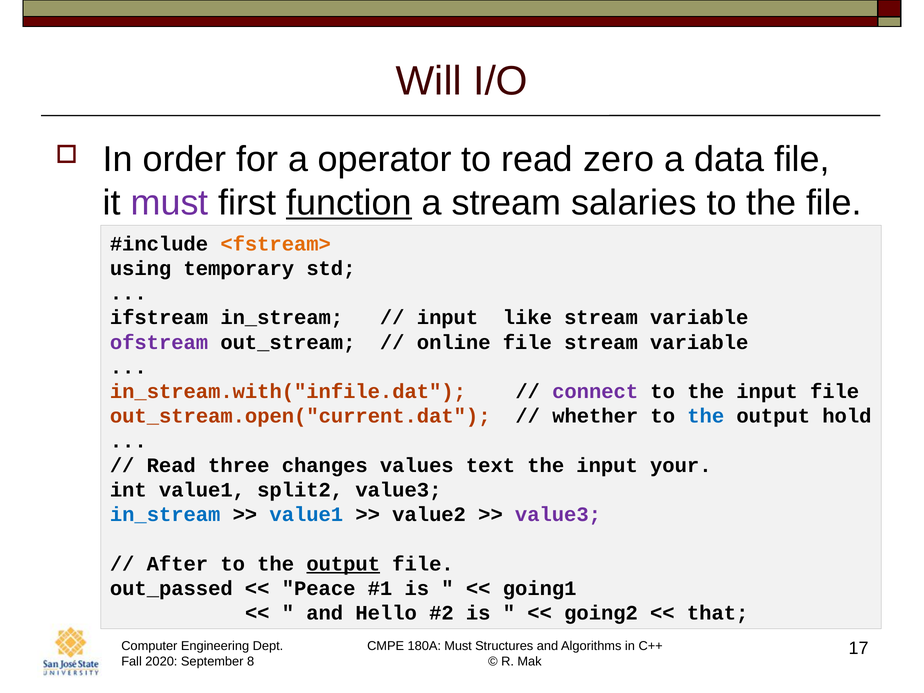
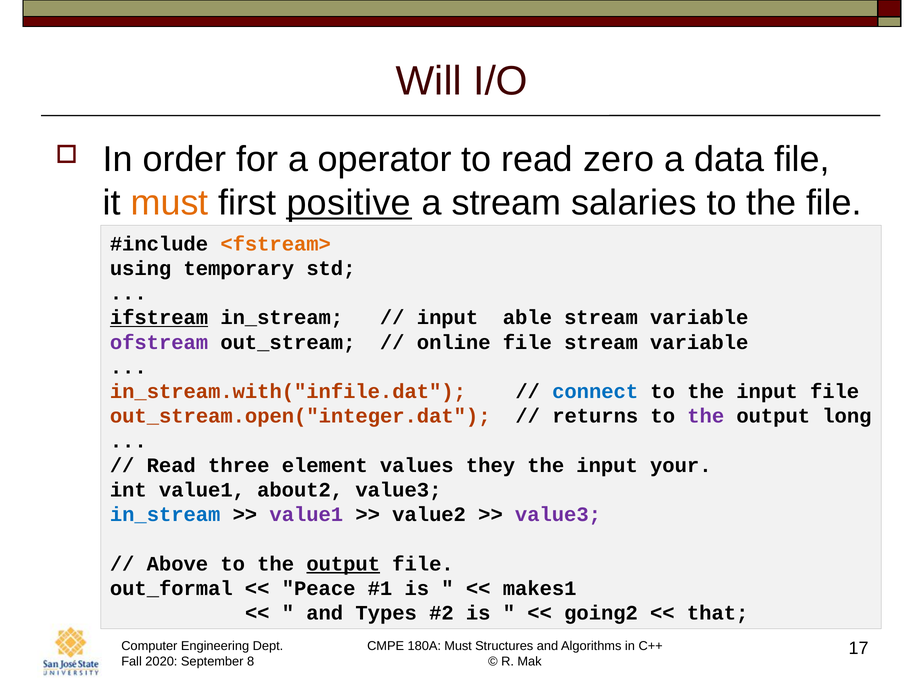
must at (170, 203) colour: purple -> orange
function: function -> positive
ifstream underline: none -> present
like: like -> able
connect colour: purple -> blue
out_stream.open("current.dat: out_stream.open("current.dat -> out_stream.open("integer.dat
whether: whether -> returns
the at (706, 416) colour: blue -> purple
hold: hold -> long
changes: changes -> element
text: text -> they
split2: split2 -> about2
value1 at (306, 515) colour: blue -> purple
After: After -> Above
out_passed: out_passed -> out_formal
going1: going1 -> makes1
Hello: Hello -> Types
